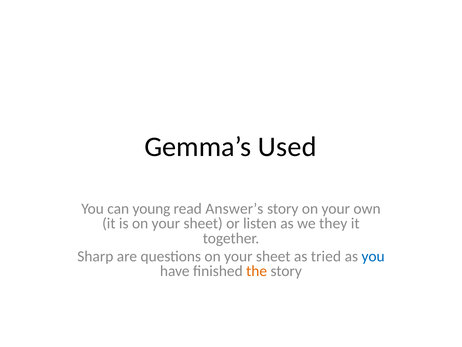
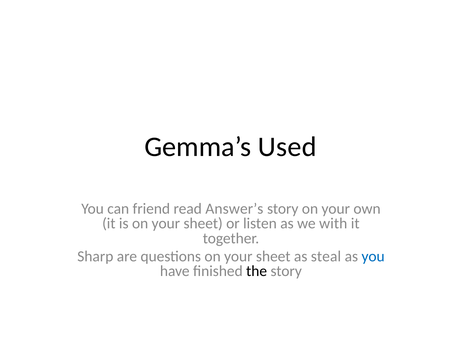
young: young -> friend
they: they -> with
tried: tried -> steal
the colour: orange -> black
